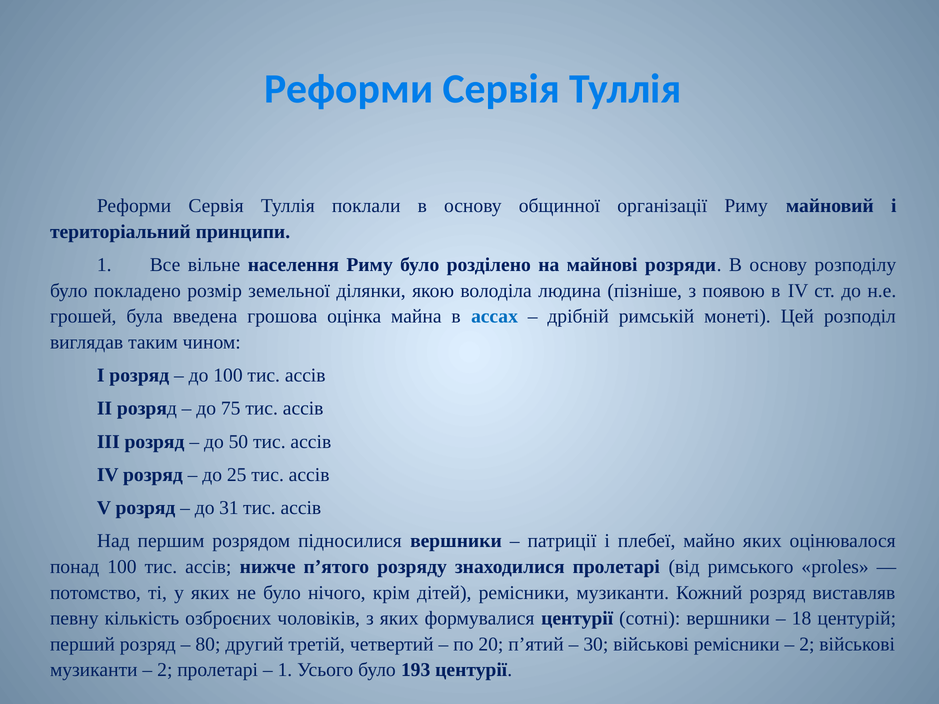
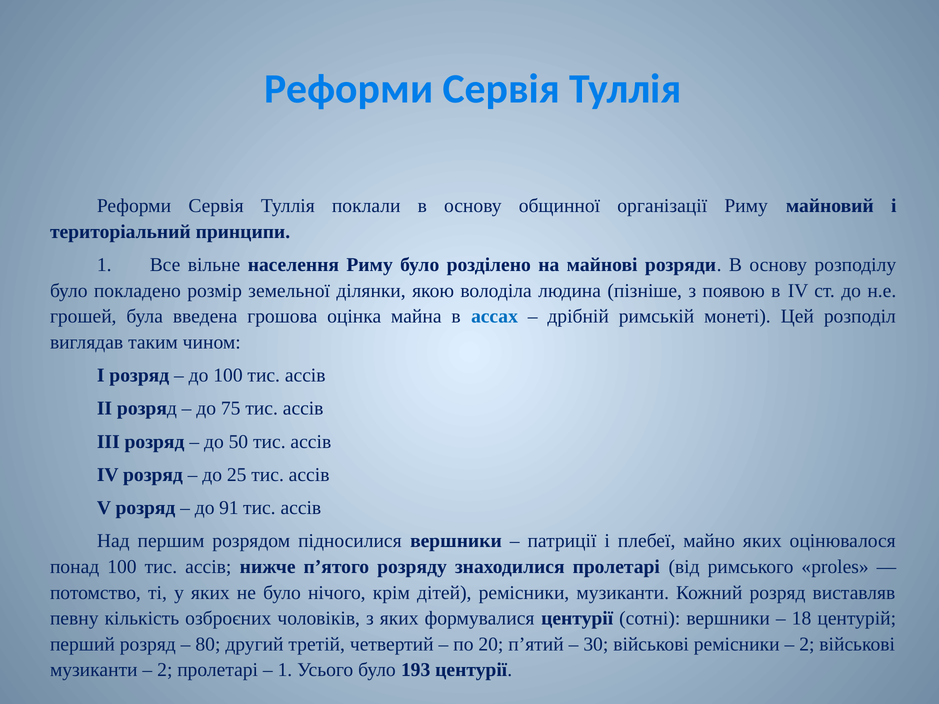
31: 31 -> 91
